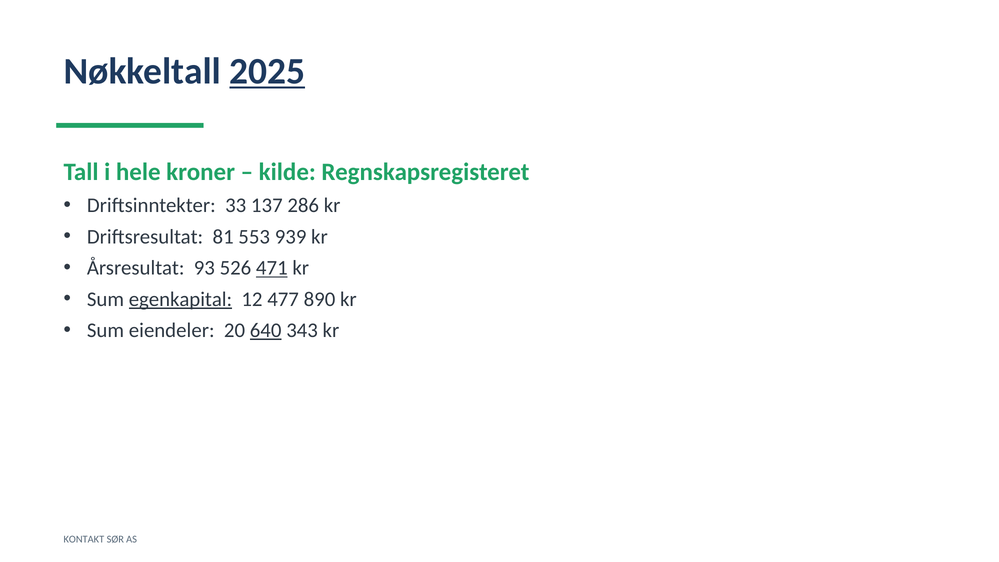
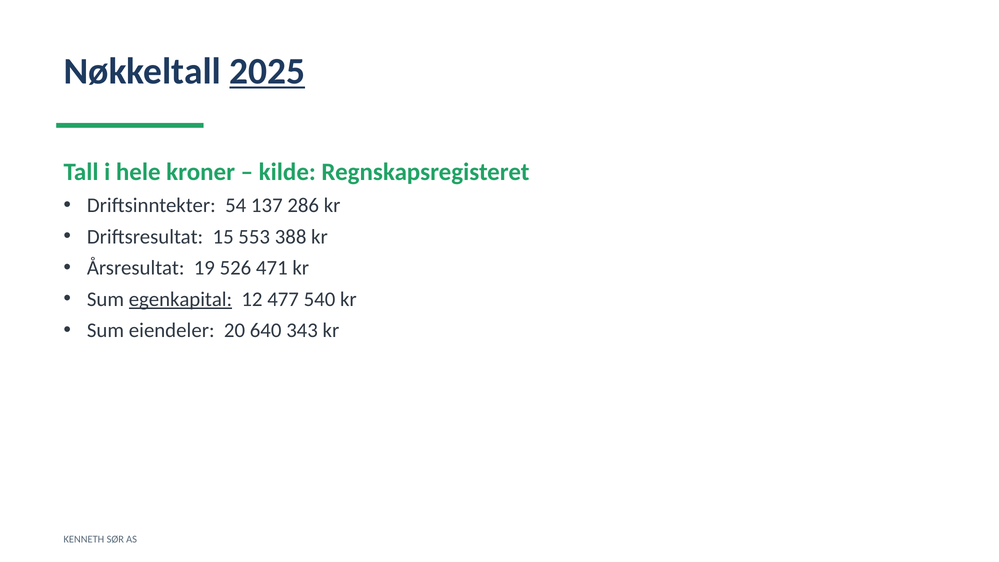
33: 33 -> 54
81: 81 -> 15
939: 939 -> 388
93: 93 -> 19
471 underline: present -> none
890: 890 -> 540
640 underline: present -> none
KONTAKT: KONTAKT -> KENNETH
